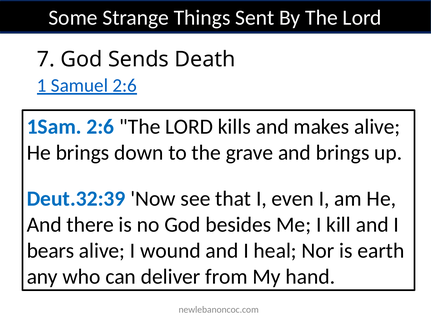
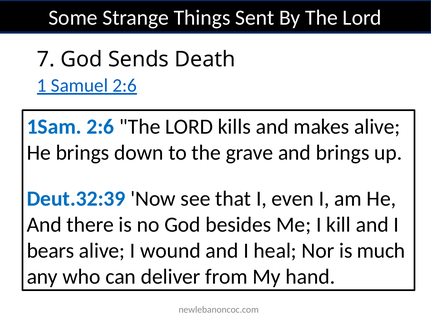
earth: earth -> much
